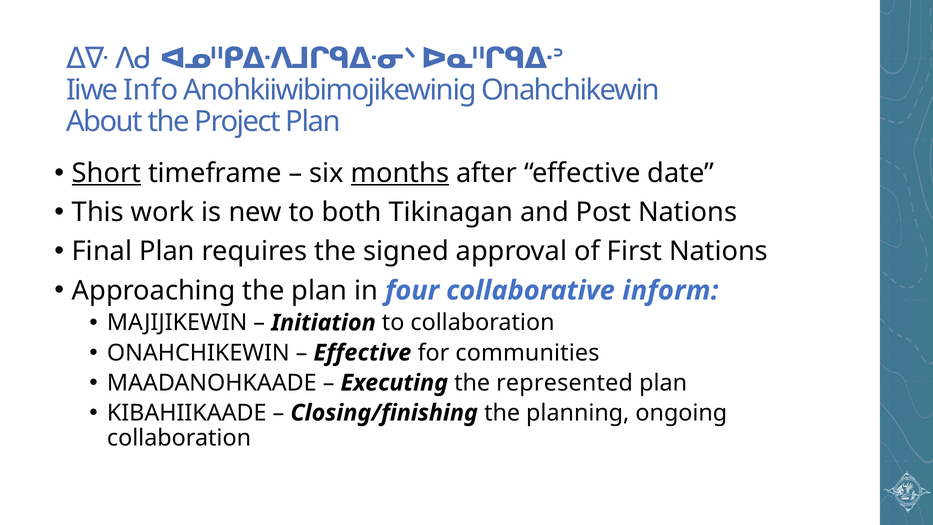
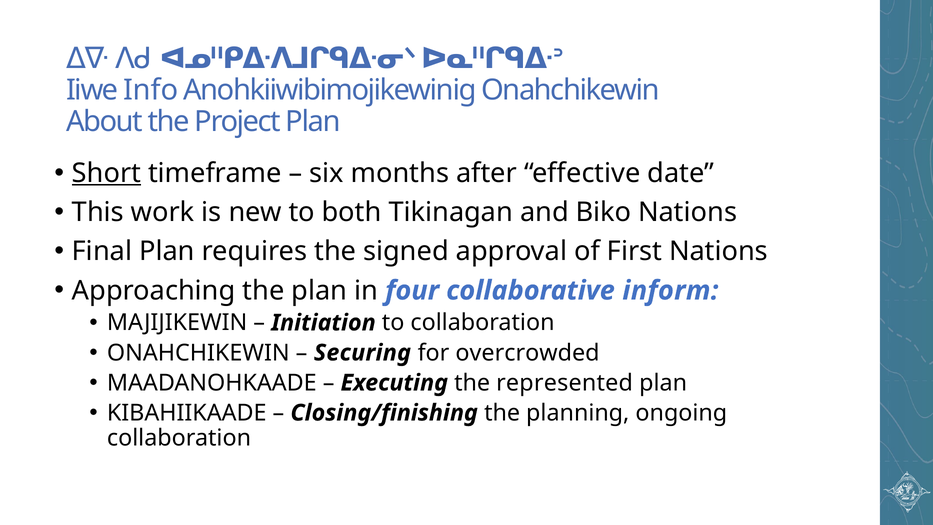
months underline: present -> none
Post: Post -> Biko
Effective at (362, 353): Effective -> Securing
communities: communities -> overcrowded
